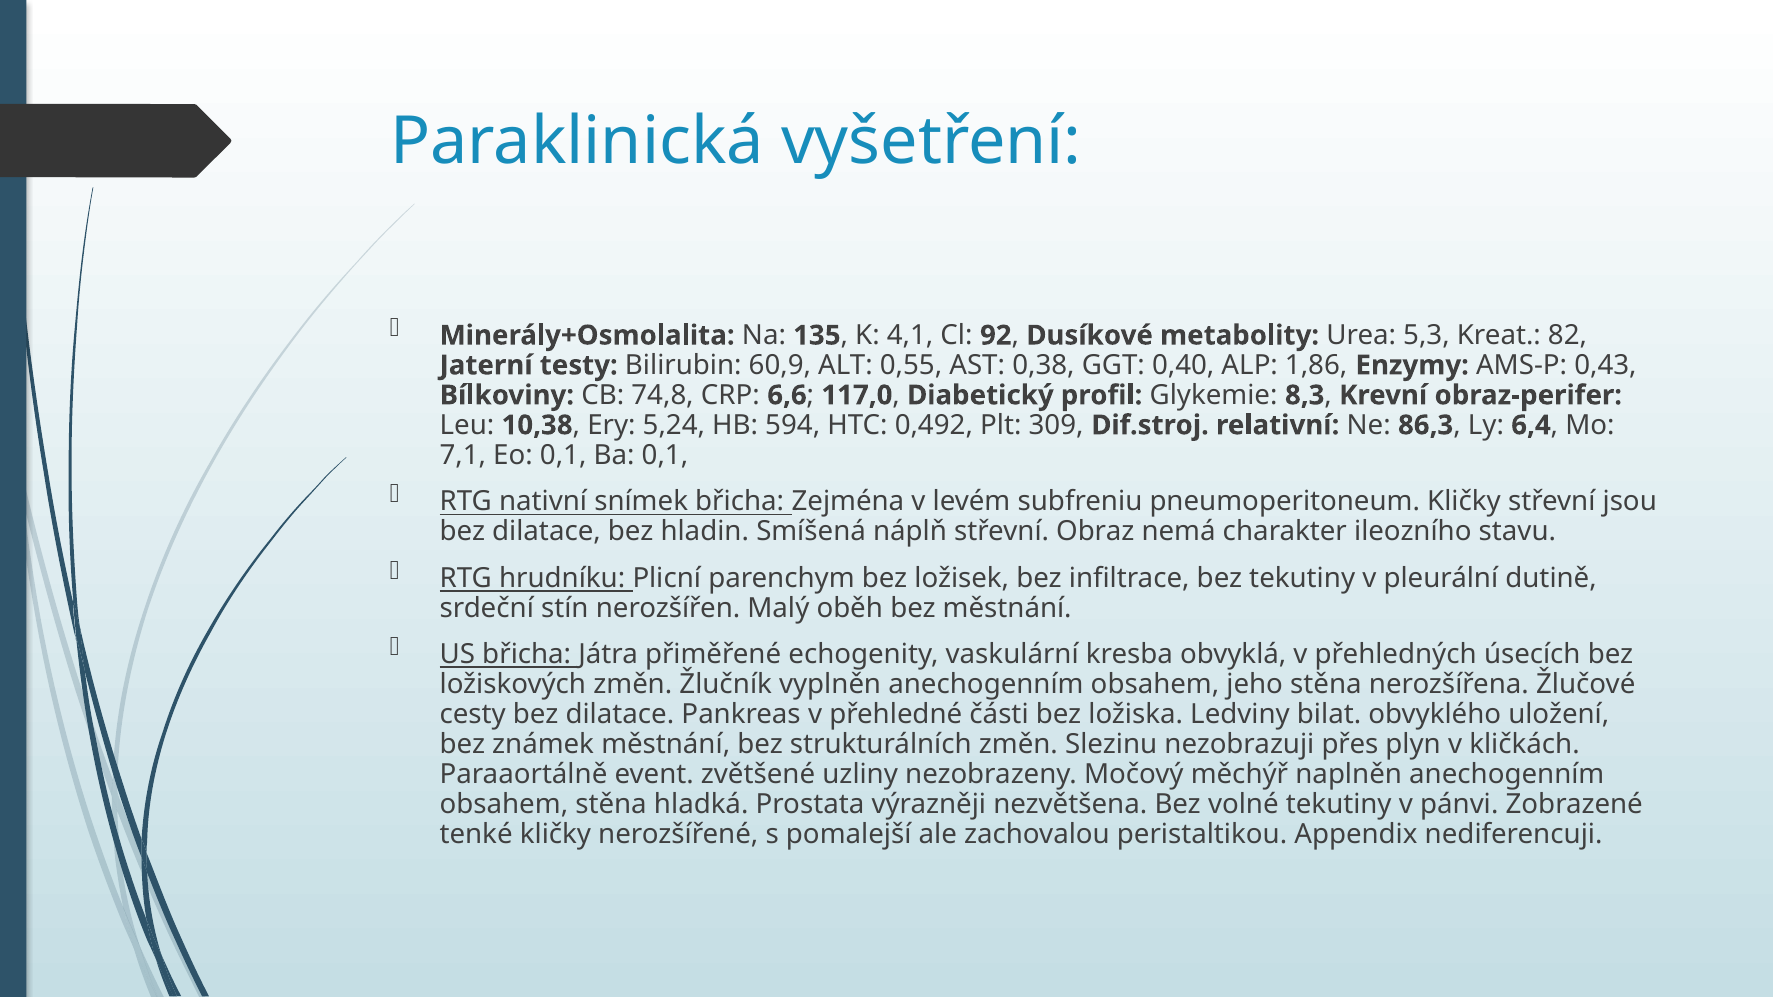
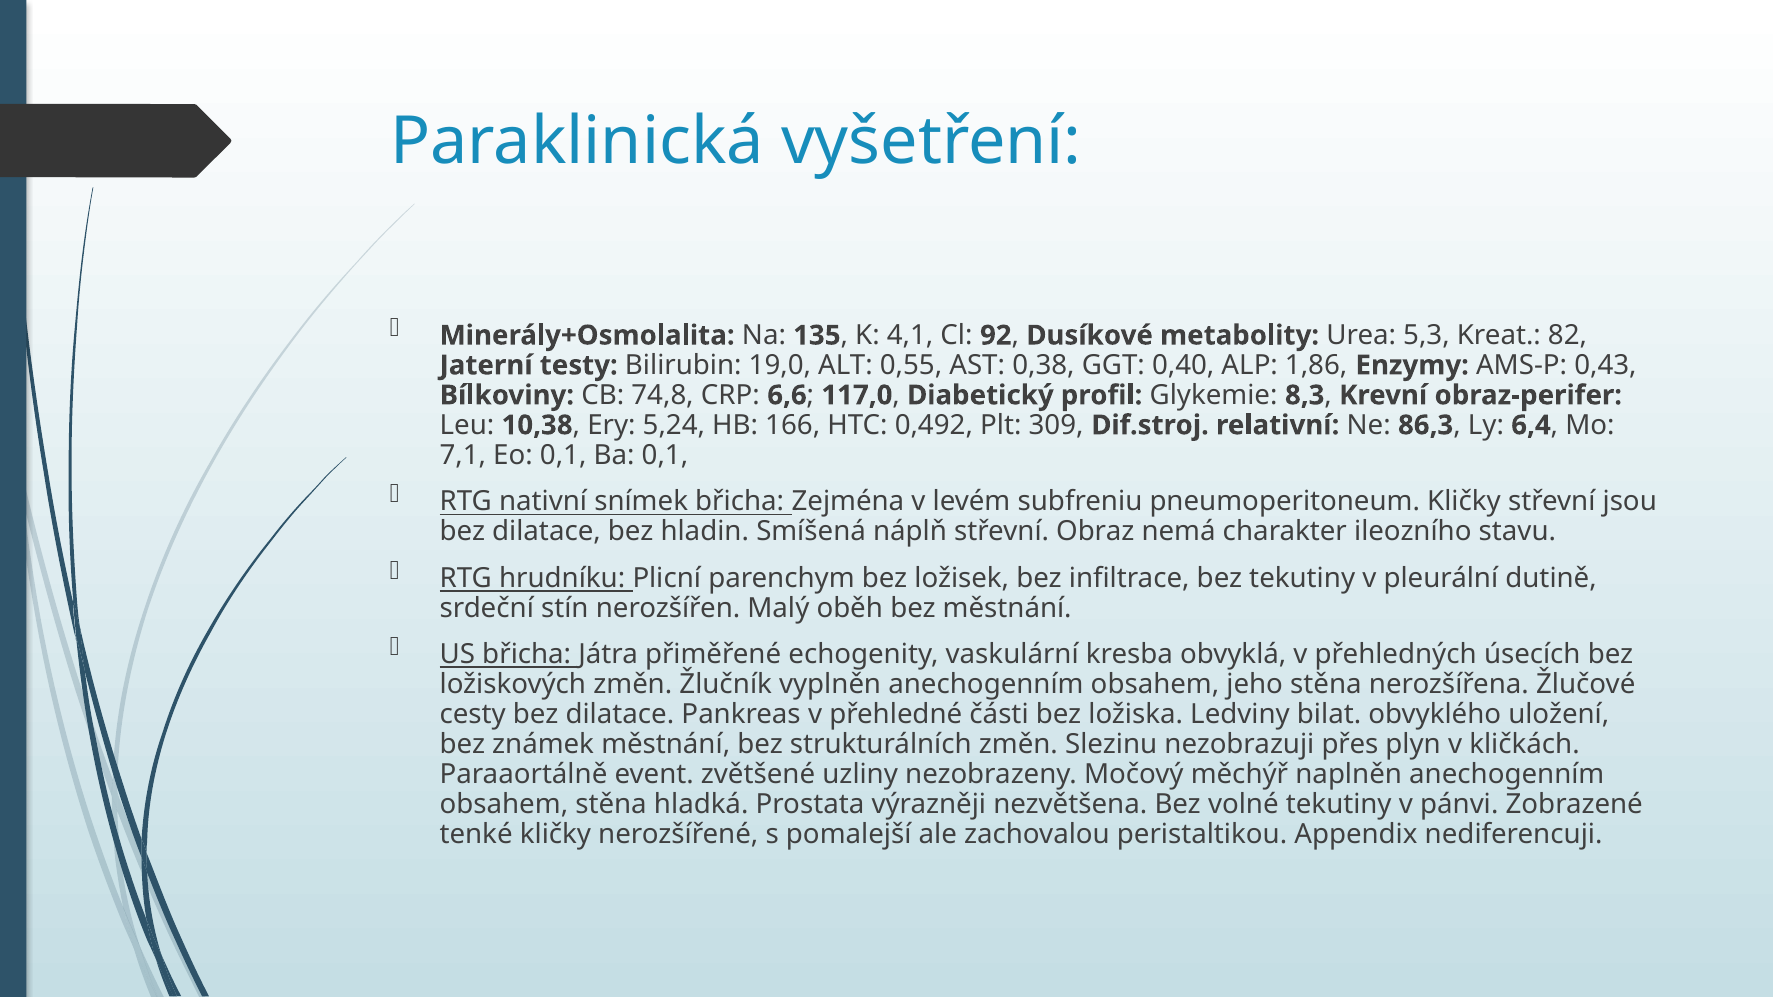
60,9: 60,9 -> 19,0
594: 594 -> 166
